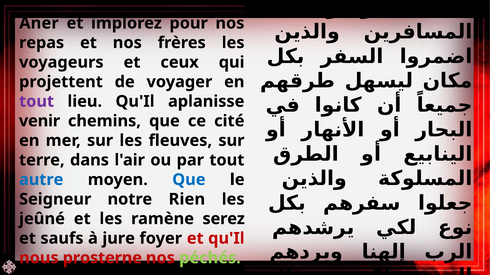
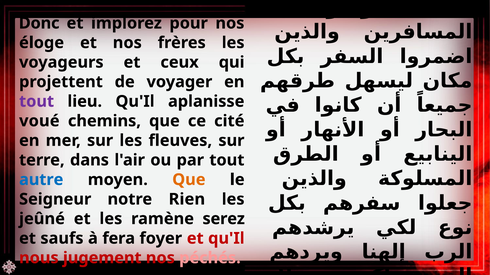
Aner: Aner -> Donc
repas: repas -> éloge
venir: venir -> voué
Que at (189, 180) colour: blue -> orange
jure: jure -> fera
prosterne: prosterne -> jugement
péchés colour: light green -> pink
